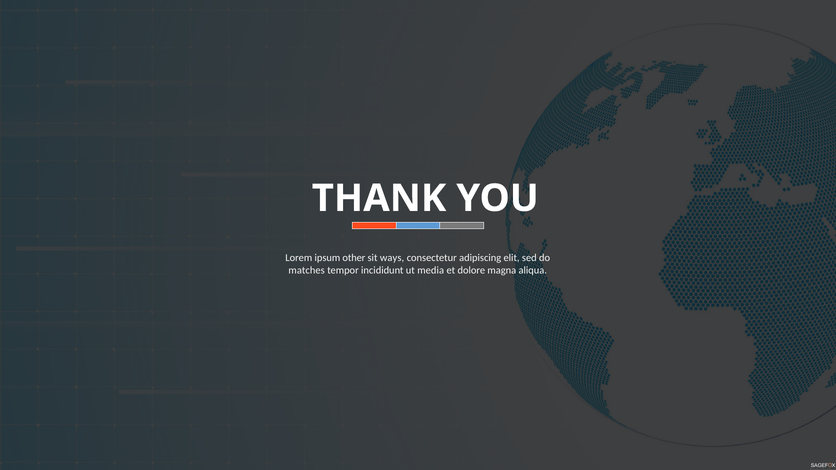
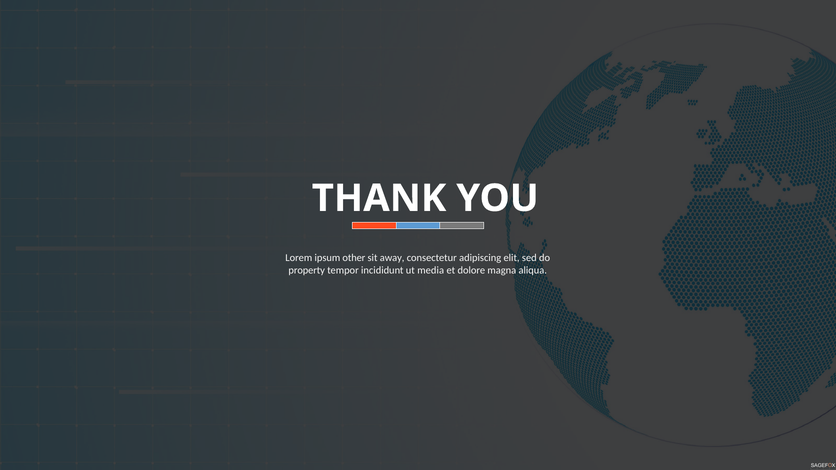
ways: ways -> away
matches: matches -> property
